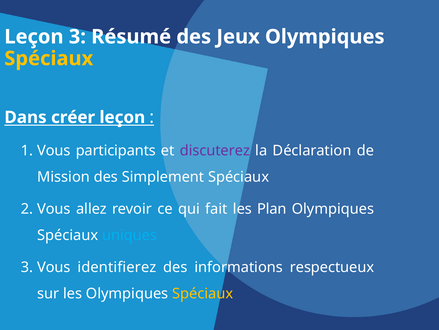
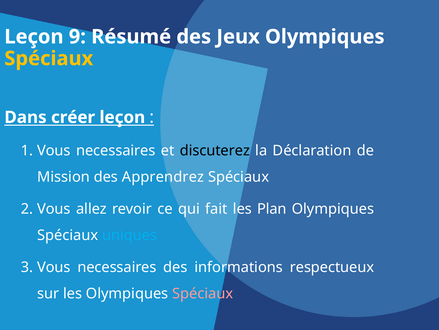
Leçon 3: 3 -> 9
1 Vous participants: participants -> necessaires
discuterez colour: purple -> black
Simplement: Simplement -> Apprendrez
identifierez at (117, 267): identifierez -> necessaires
Spéciaux at (203, 293) colour: yellow -> pink
